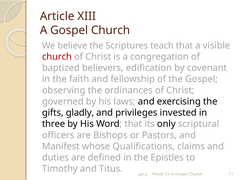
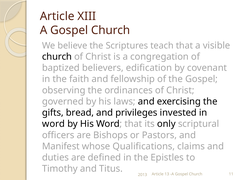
church at (57, 56) colour: red -> black
gladly: gladly -> bread
three at (54, 123): three -> word
